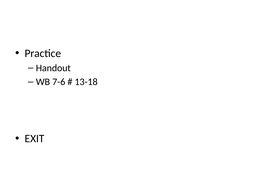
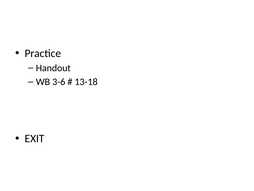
7-6: 7-6 -> 3-6
